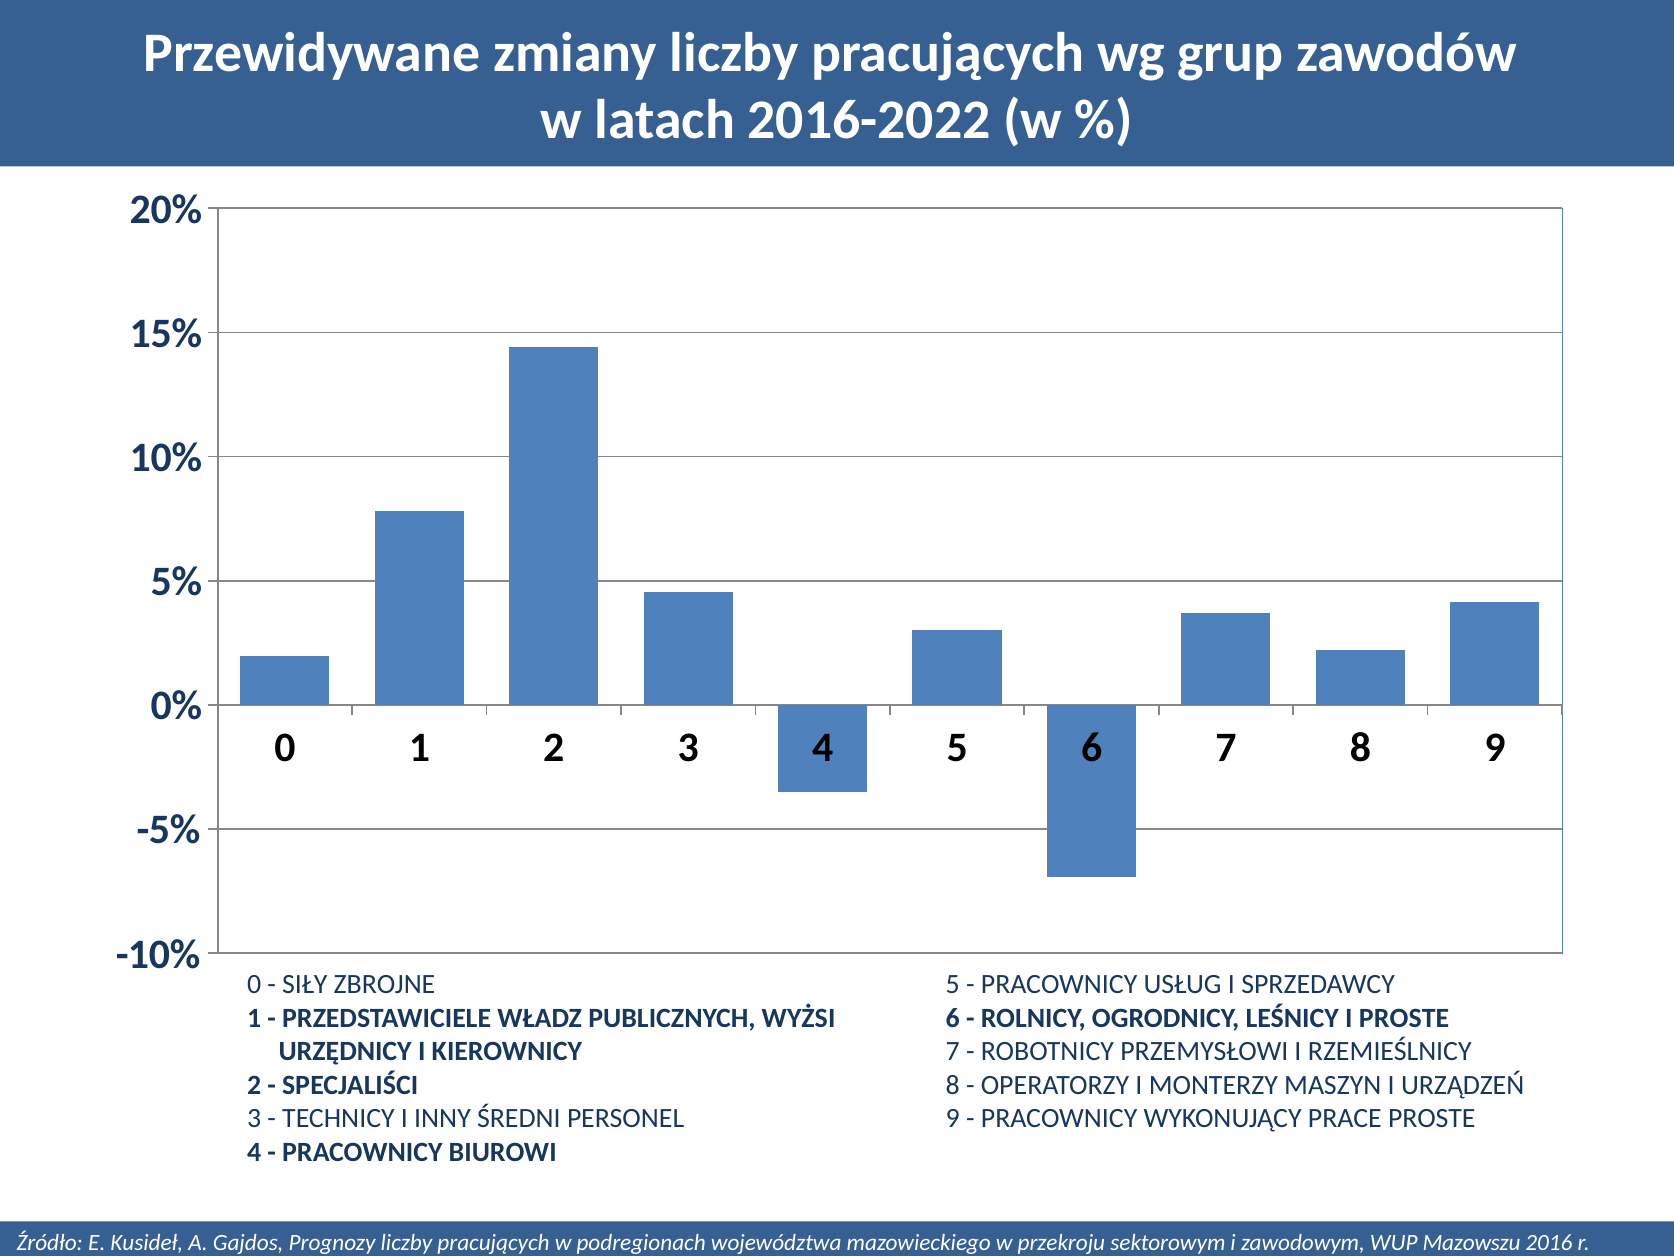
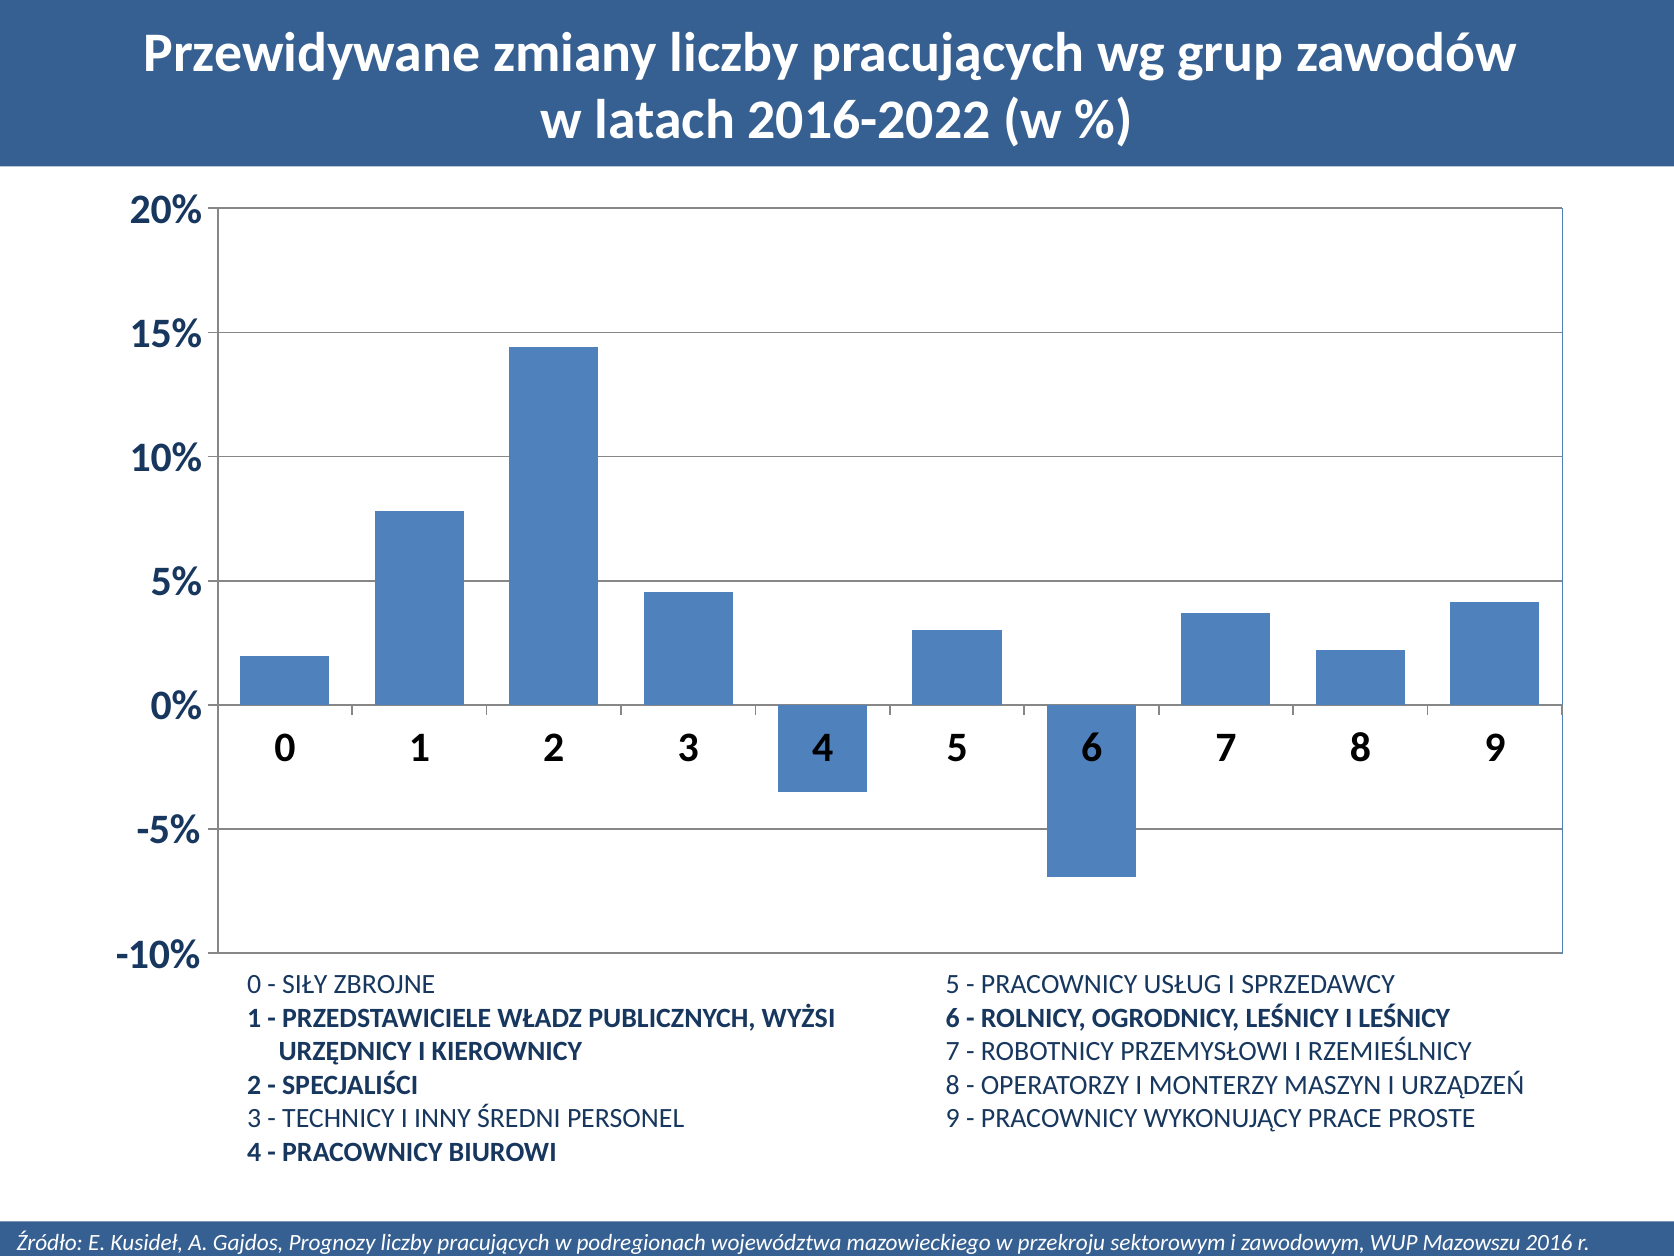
I PROSTE: PROSTE -> LEŚNICY
